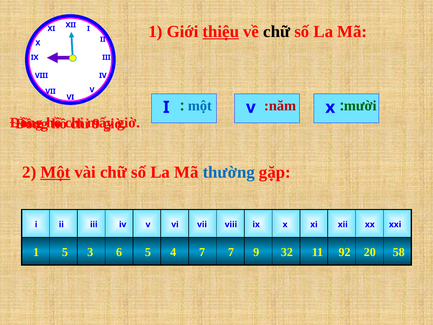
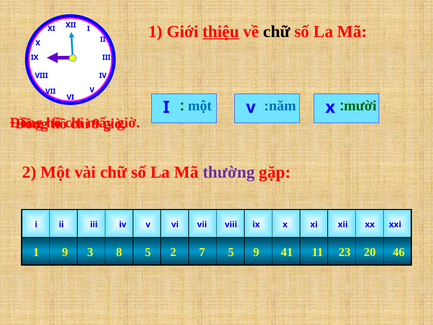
:năm colour: red -> blue
Một at (55, 172) underline: present -> none
thường colour: blue -> purple
1 5: 5 -> 9
6: 6 -> 8
5 4: 4 -> 2
7 7: 7 -> 5
32: 32 -> 41
92: 92 -> 23
58: 58 -> 46
